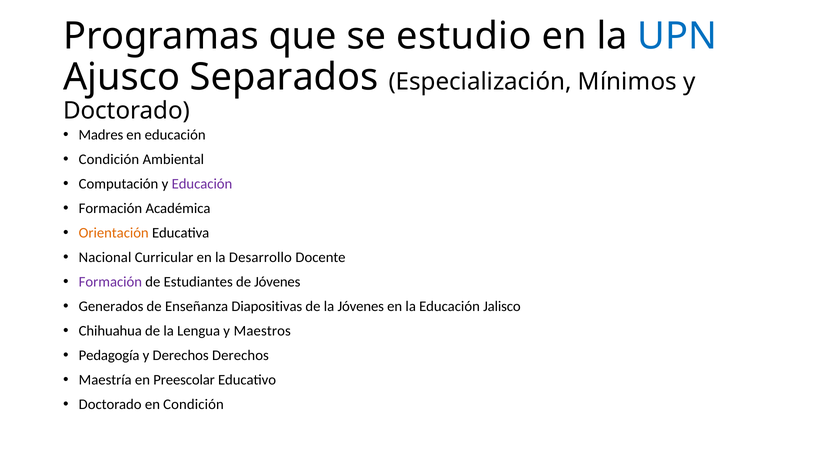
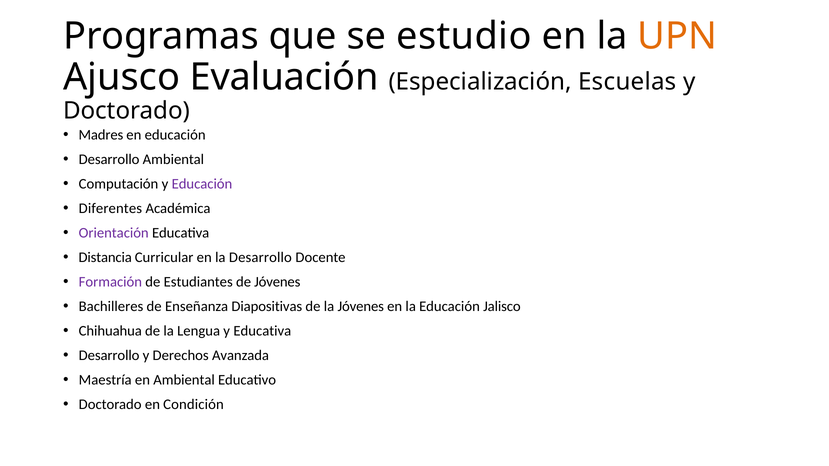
UPN colour: blue -> orange
Separados: Separados -> Evaluación
Mínimos: Mínimos -> Escuelas
Condición at (109, 160): Condición -> Desarrollo
Formación at (110, 209): Formación -> Diferentes
Orientación colour: orange -> purple
Nacional: Nacional -> Distancia
Generados: Generados -> Bachilleres
y Maestros: Maestros -> Educativa
Pedagogía at (109, 356): Pedagogía -> Desarrollo
Derechos Derechos: Derechos -> Avanzada
en Preescolar: Preescolar -> Ambiental
